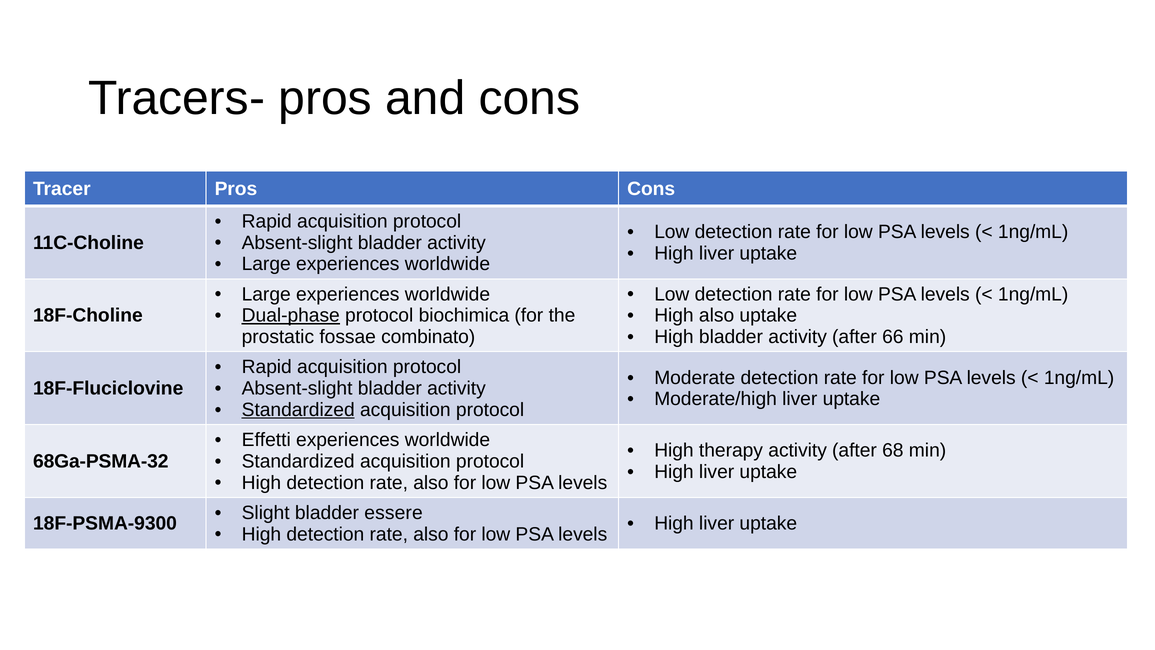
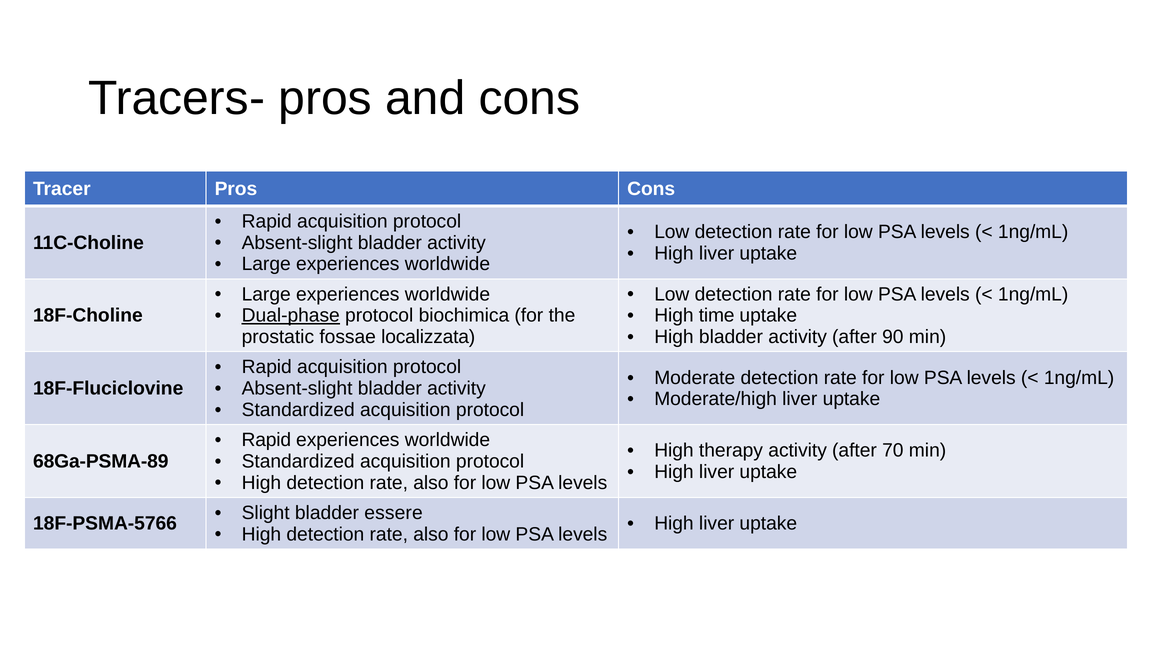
High also: also -> time
66: 66 -> 90
combinato: combinato -> localizzata
Standardized at (298, 410) underline: present -> none
Effetti at (266, 440): Effetti -> Rapid
68: 68 -> 70
68Ga-PSMA-32: 68Ga-PSMA-32 -> 68Ga-PSMA-89
18F-PSMA-9300: 18F-PSMA-9300 -> 18F-PSMA-5766
